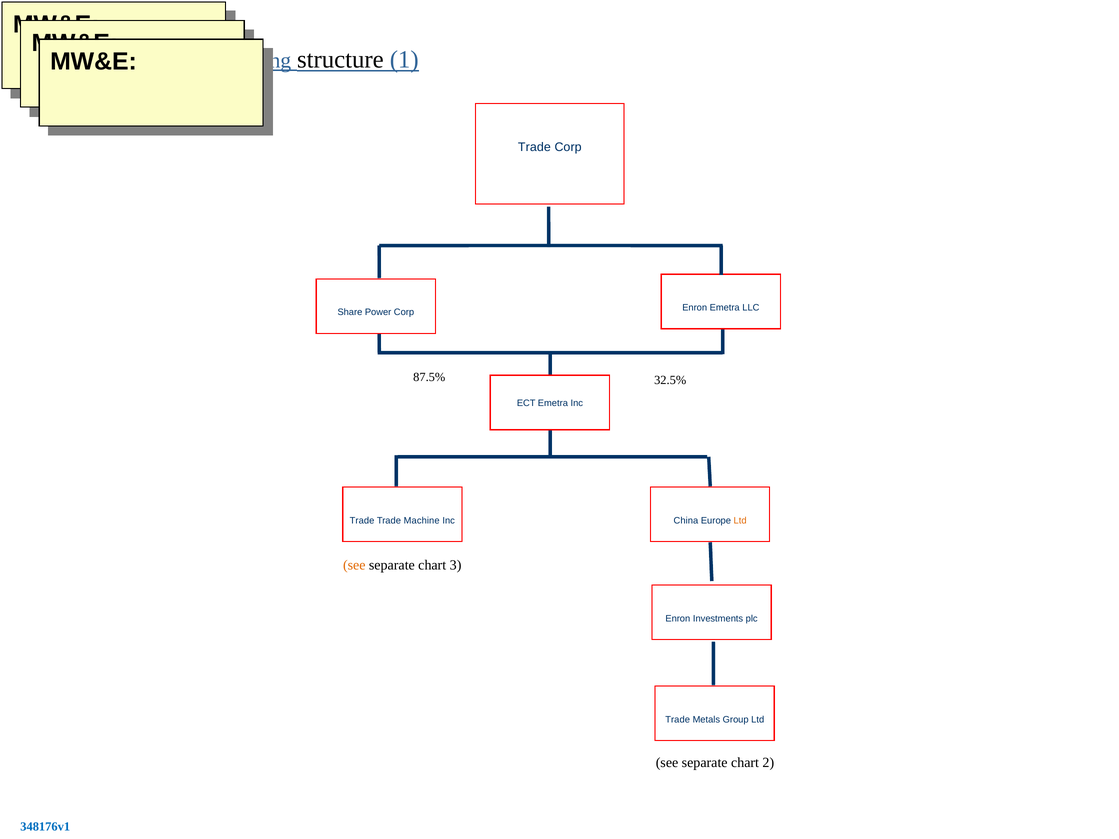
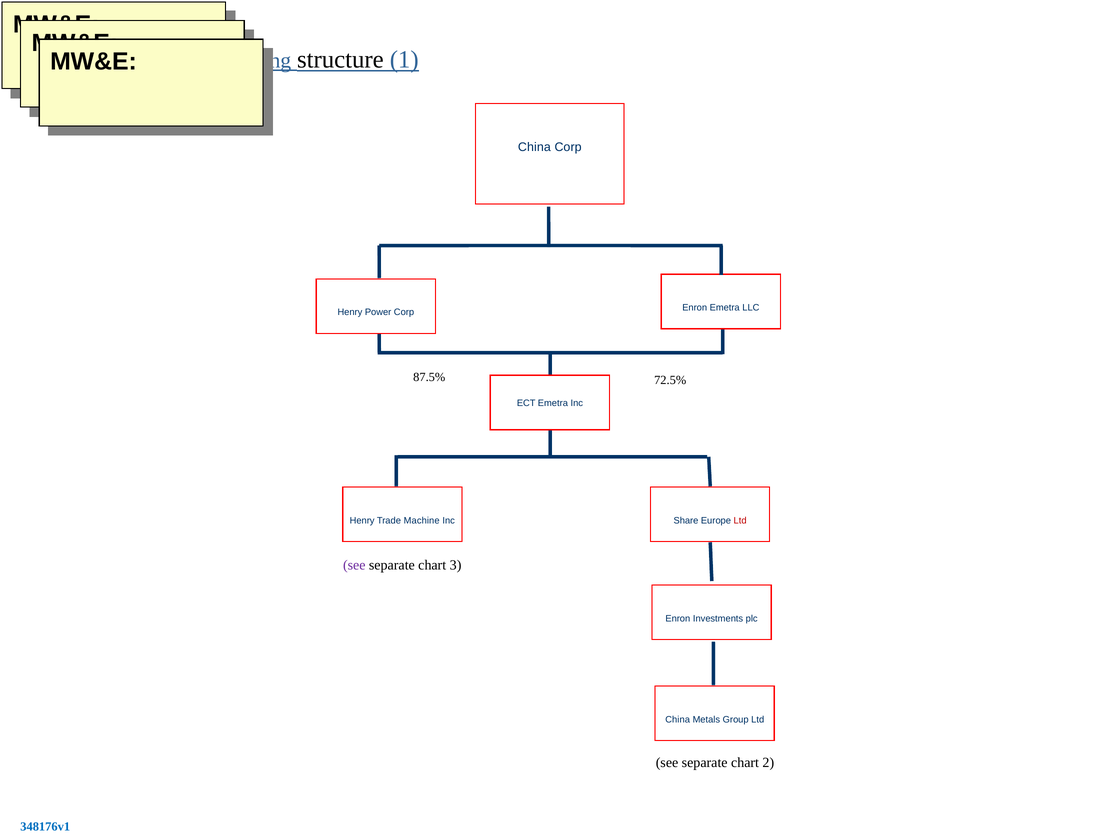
Trade at (534, 147): Trade -> China
Share at (350, 312): Share -> Henry
32.5%: 32.5% -> 72.5%
Trade at (362, 521): Trade -> Henry
China: China -> Share
Ltd at (740, 521) colour: orange -> red
see at (354, 565) colour: orange -> purple
Trade at (678, 720): Trade -> China
